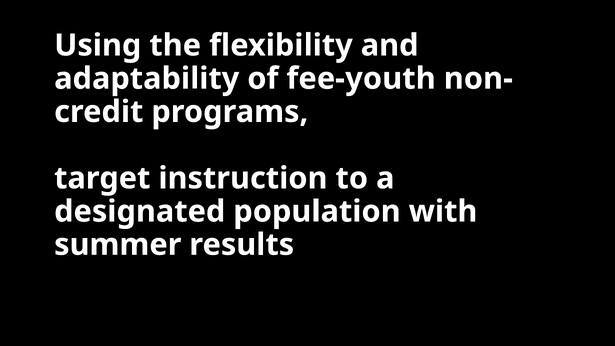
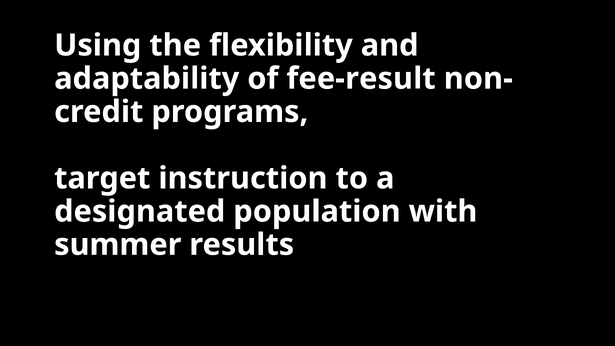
fee-youth: fee-youth -> fee-result
